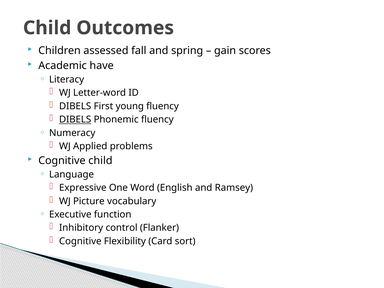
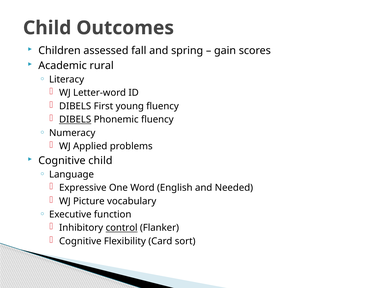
have: have -> rural
Ramsey: Ramsey -> Needed
control underline: none -> present
